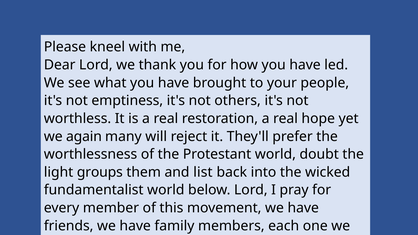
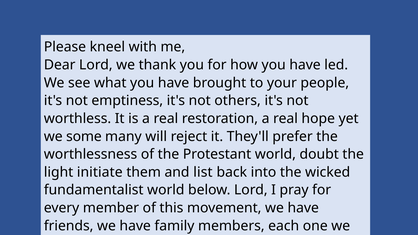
again: again -> some
groups: groups -> initiate
